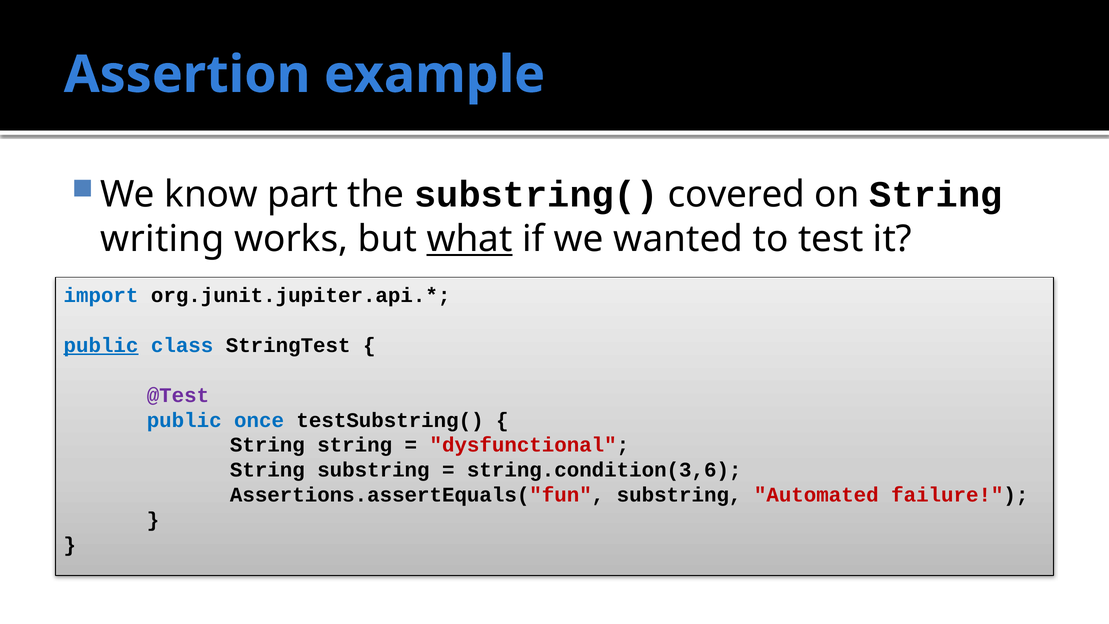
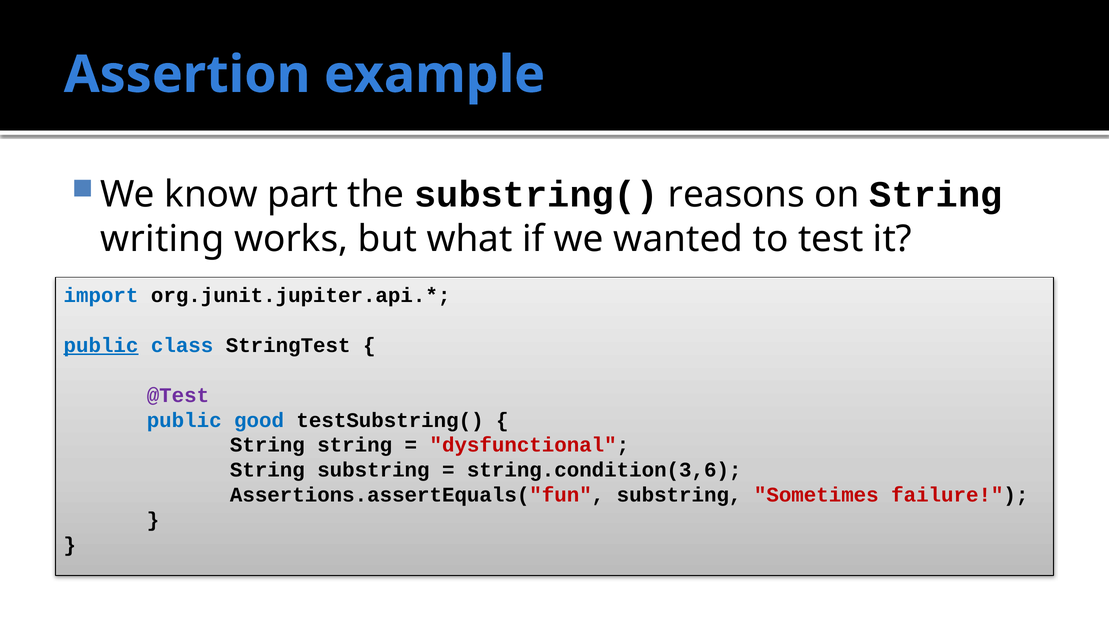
covered: covered -> reasons
what underline: present -> none
once: once -> good
Automated: Automated -> Sometimes
